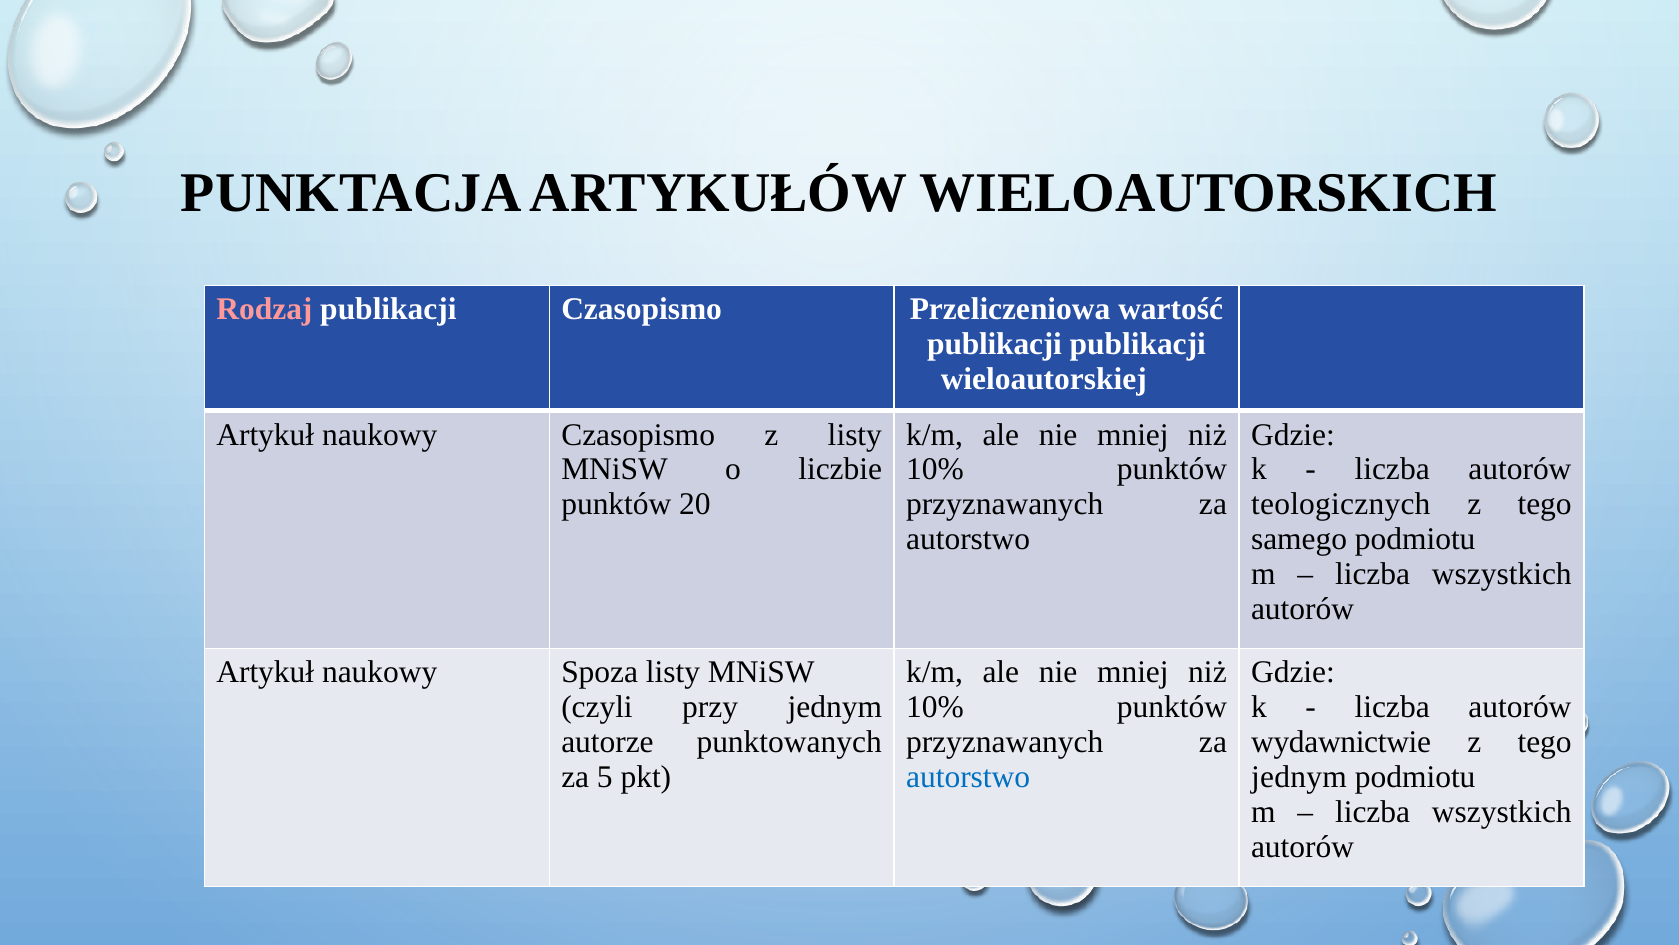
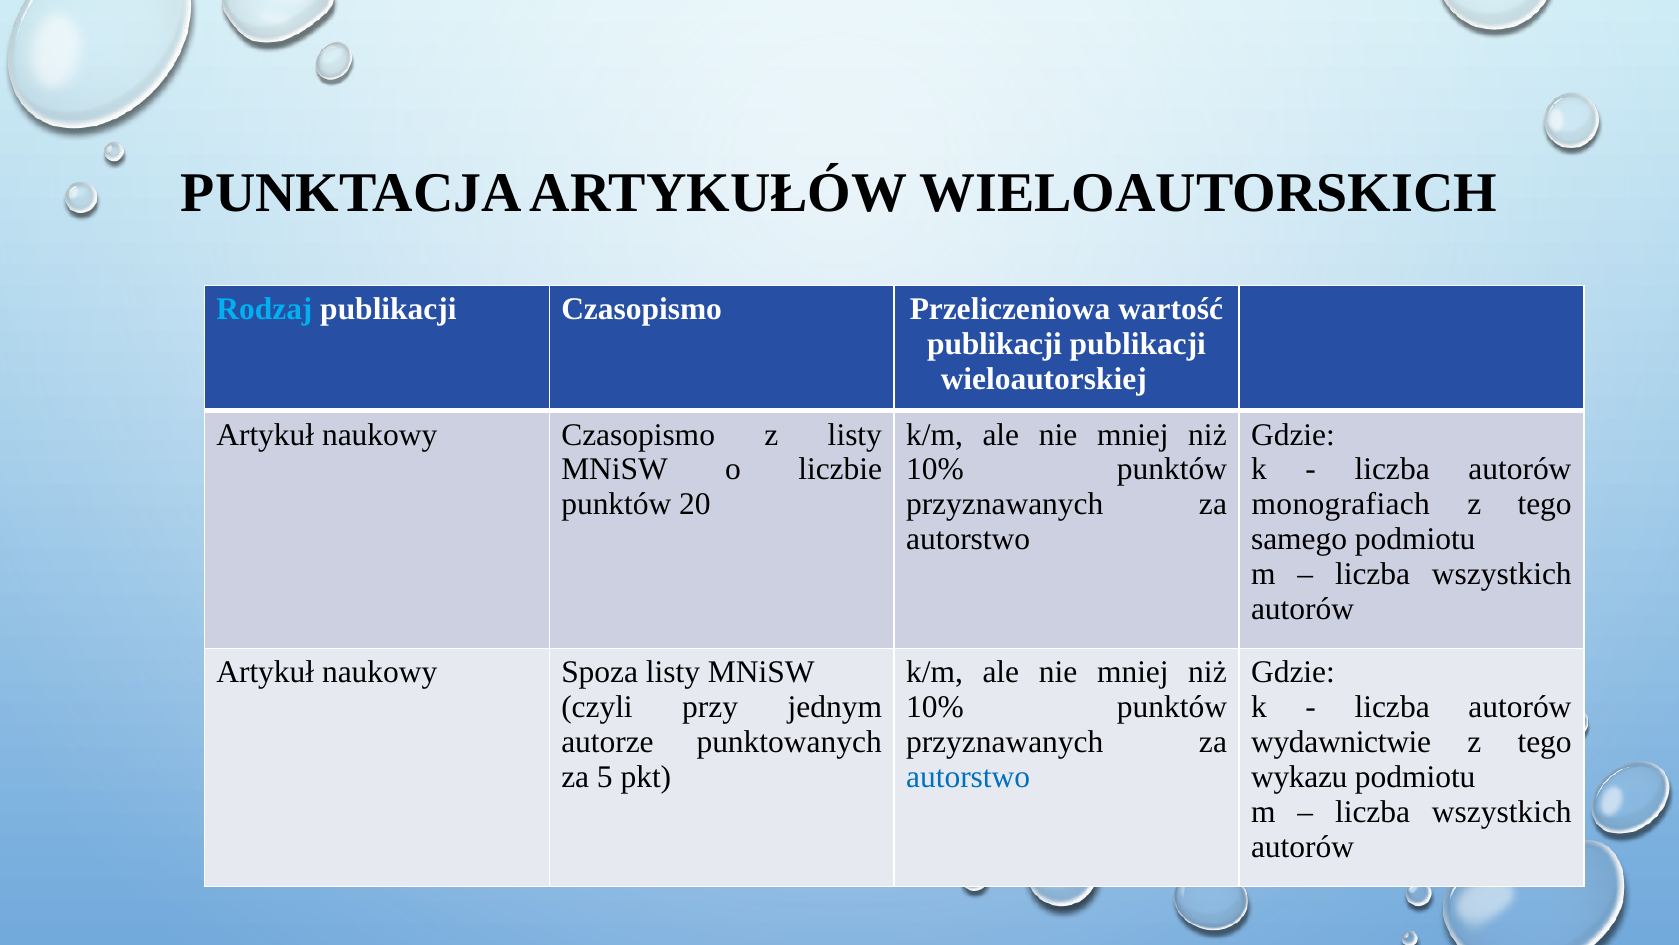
Rodzaj colour: pink -> light blue
teologicznych: teologicznych -> monografiach
jednym at (1299, 777): jednym -> wykazu
